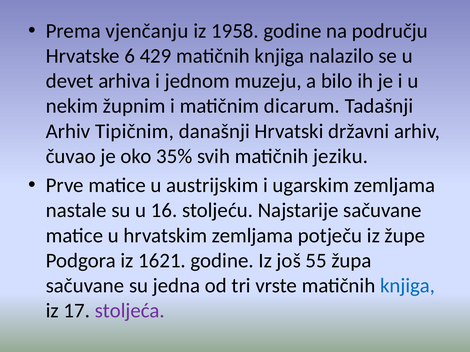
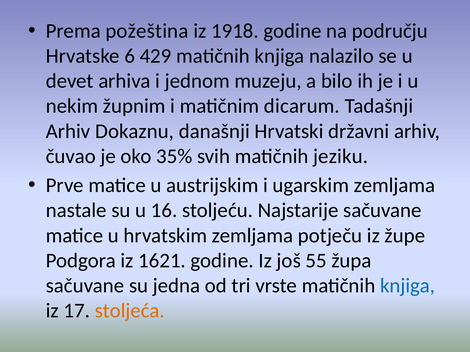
vjenčanju: vjenčanju -> požeština
1958: 1958 -> 1918
Tipičnim: Tipičnim -> Dokaznu
stoljeća colour: purple -> orange
